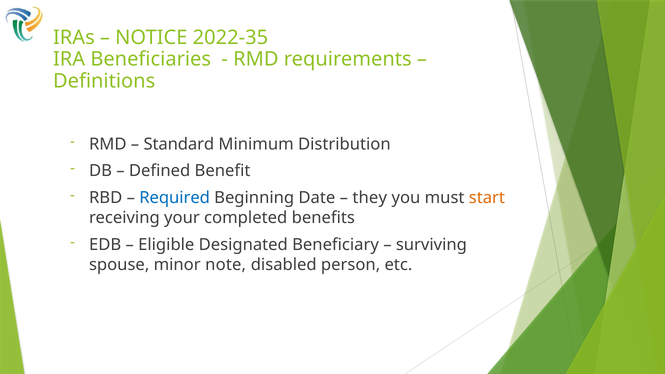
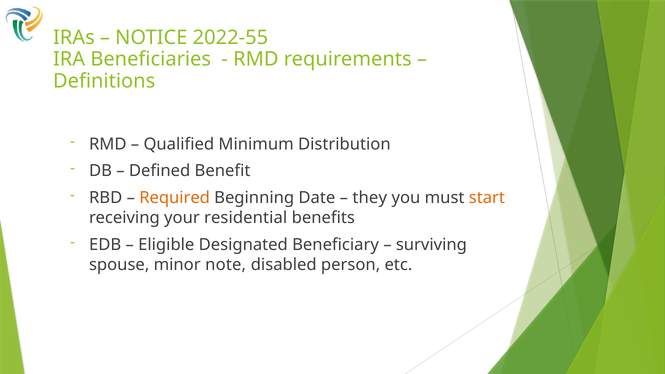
2022-35: 2022-35 -> 2022-55
Standard: Standard -> Qualified
Required colour: blue -> orange
completed: completed -> residential
